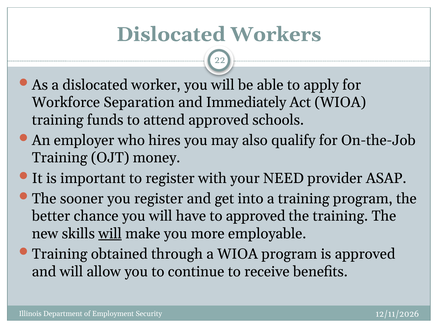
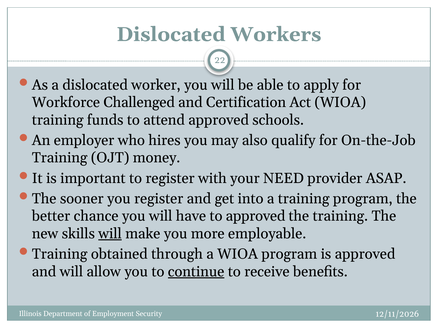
Separation: Separation -> Challenged
Immediately: Immediately -> Certification
continue underline: none -> present
